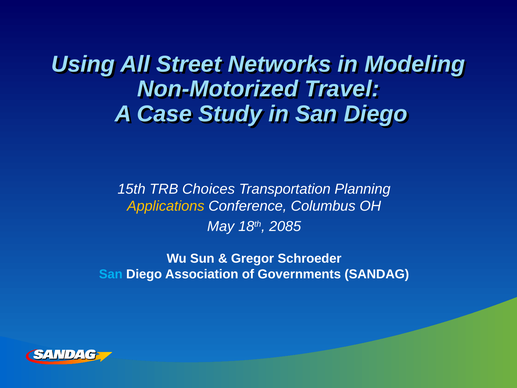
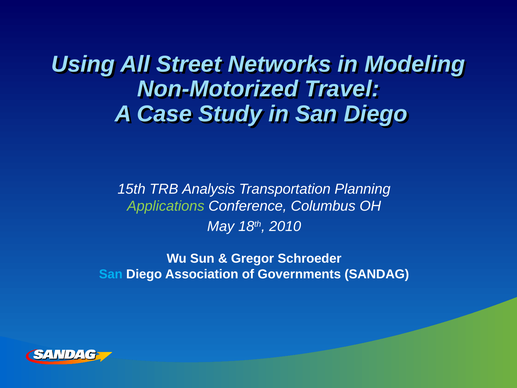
Choices: Choices -> Analysis
Applications colour: yellow -> light green
2085: 2085 -> 2010
